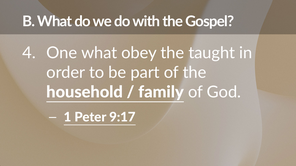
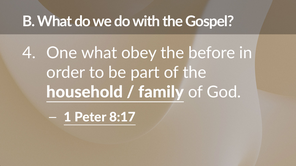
taught: taught -> before
9:17: 9:17 -> 8:17
